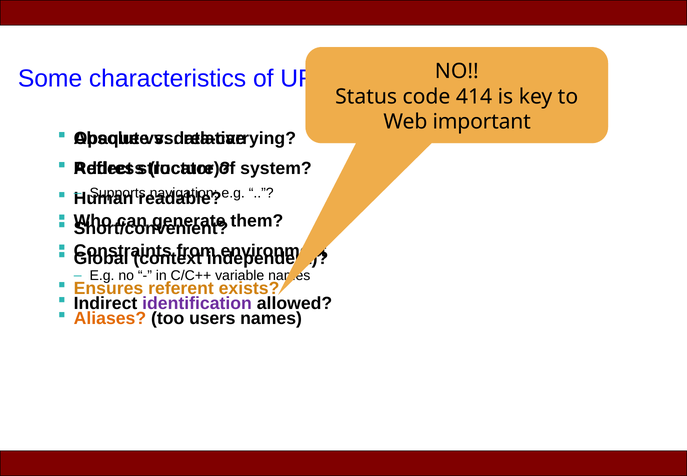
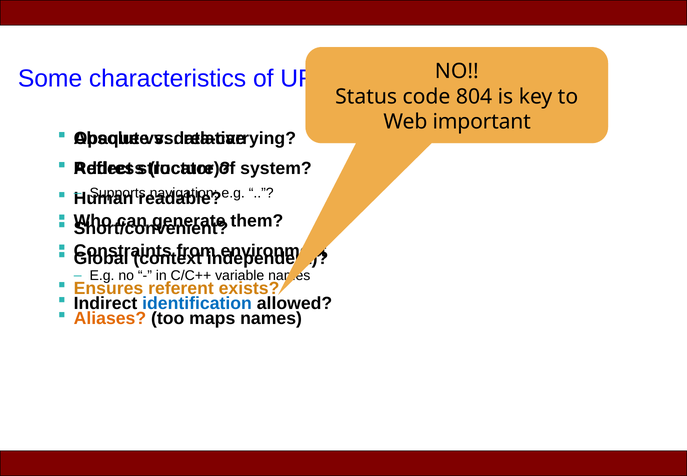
414: 414 -> 804
identification colour: purple -> blue
users: users -> maps
